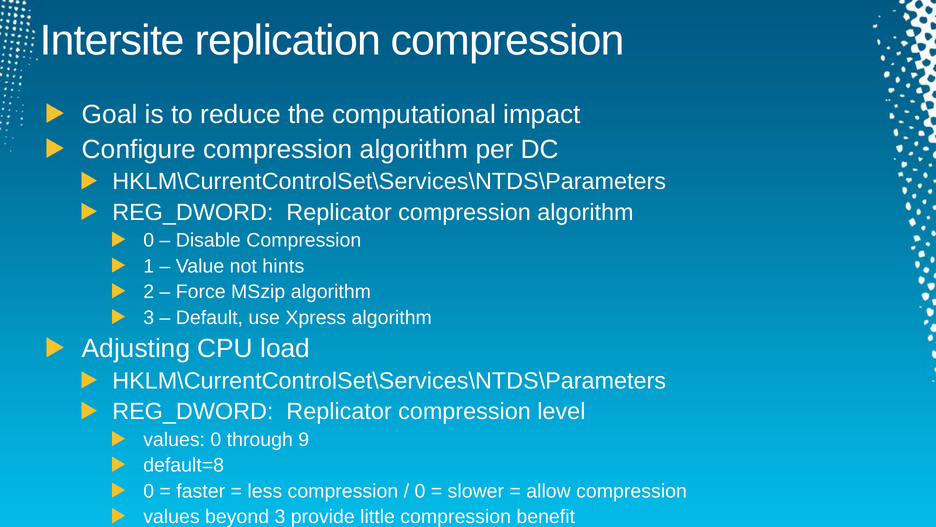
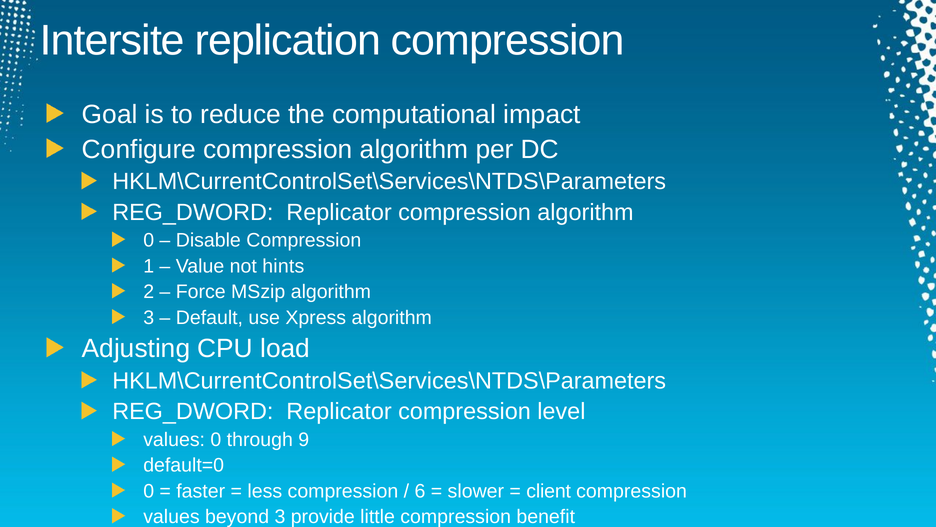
default=8: default=8 -> default=0
0 at (420, 491): 0 -> 6
allow: allow -> client
